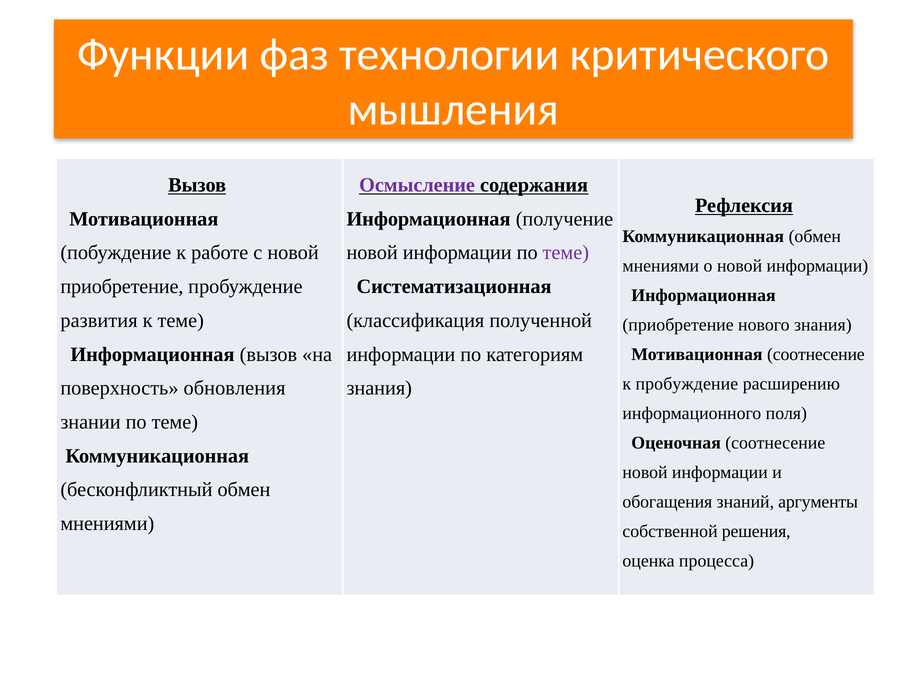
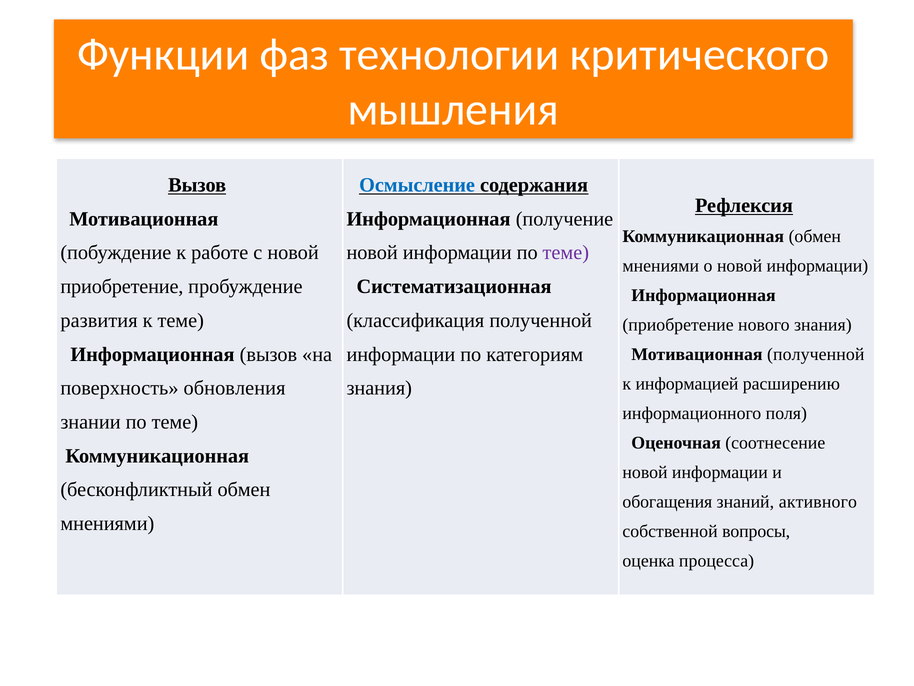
Осмысление colour: purple -> blue
Мотивационная соотнесение: соотнесение -> полученной
к пробуждение: пробуждение -> информацией
аргументы: аргументы -> активного
решения: решения -> вопросы
